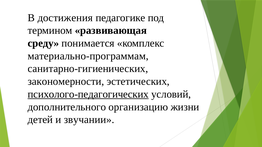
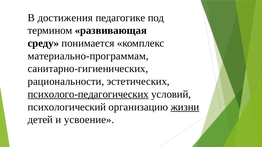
закономерности: закономерности -> рациональности
дополнительного: дополнительного -> психологический
жизни underline: none -> present
звучании: звучании -> усвоение
